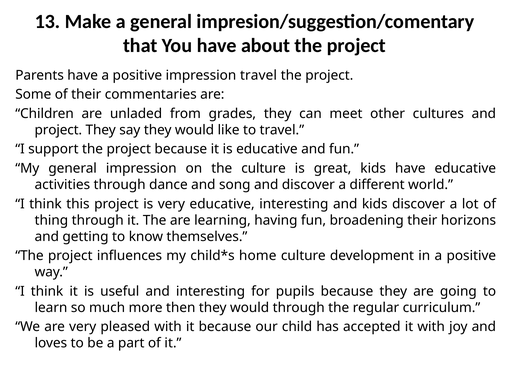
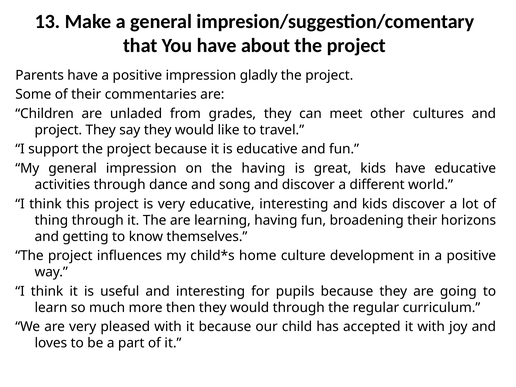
impression travel: travel -> gladly
the culture: culture -> having
